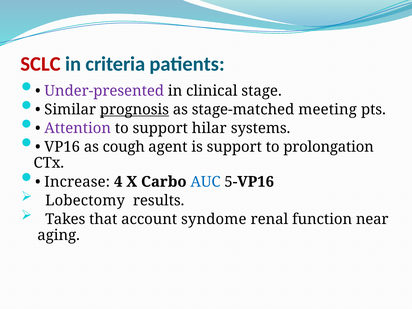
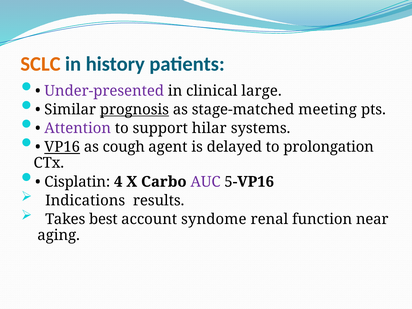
SCLC colour: red -> orange
criteria: criteria -> history
stage: stage -> large
VP16 underline: none -> present
is support: support -> delayed
Increase: Increase -> Cisplatin
AUC colour: blue -> purple
Lobectomy: Lobectomy -> Indications
that: that -> best
